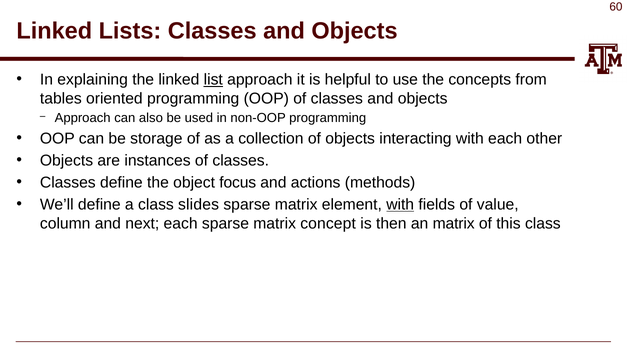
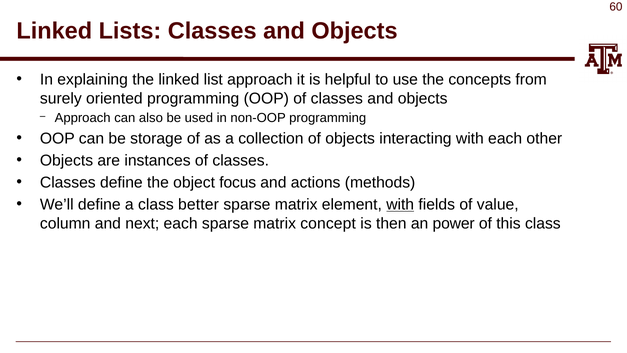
list underline: present -> none
tables: tables -> surely
slides: slides -> better
an matrix: matrix -> power
